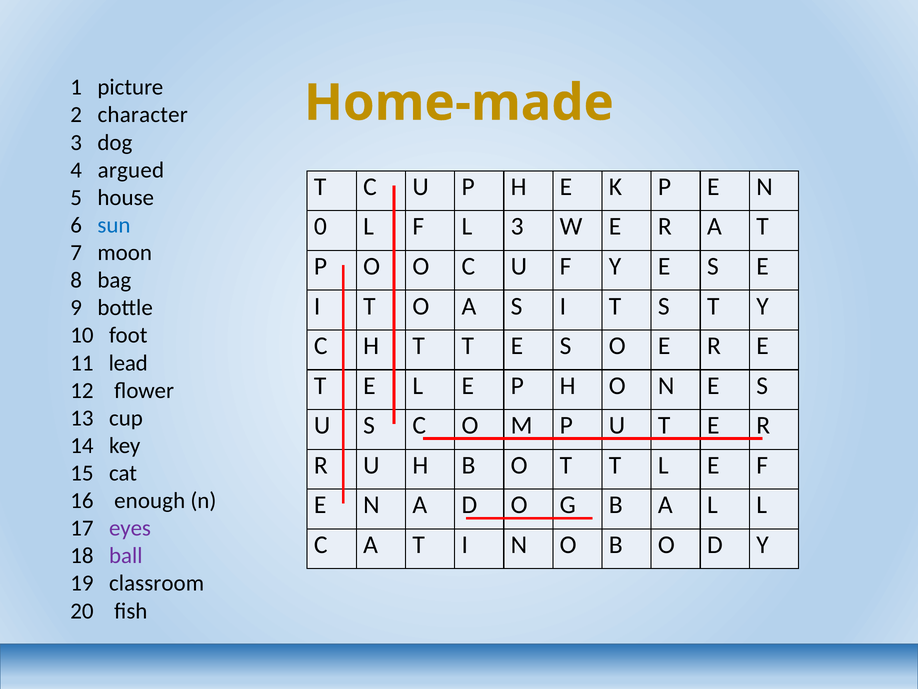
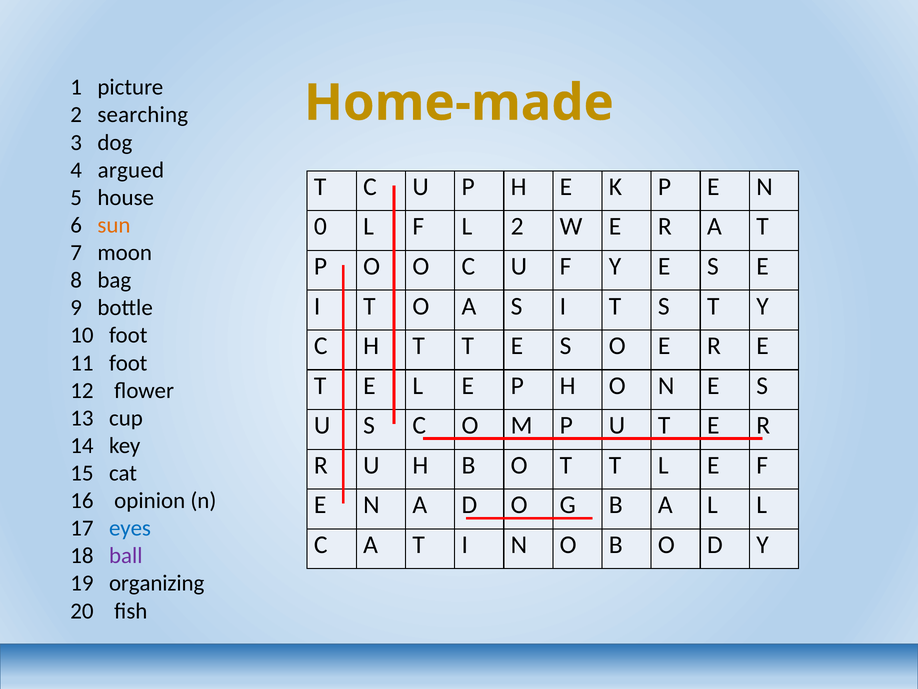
character: character -> searching
sun colour: blue -> orange
L 3: 3 -> 2
11 lead: lead -> foot
enough: enough -> opinion
eyes colour: purple -> blue
classroom: classroom -> organizing
